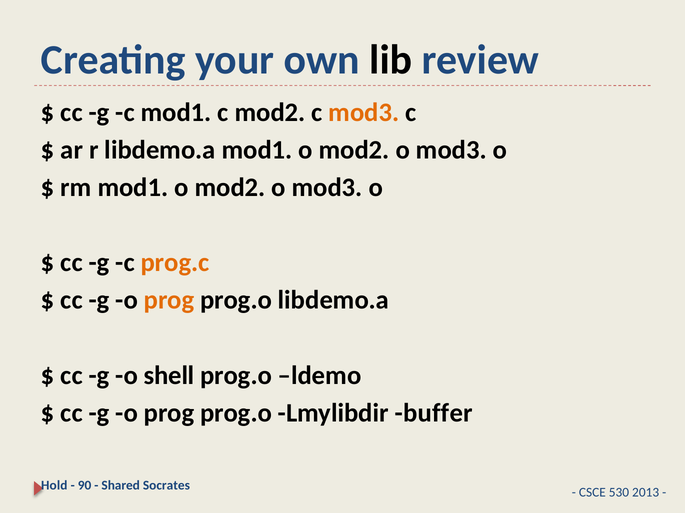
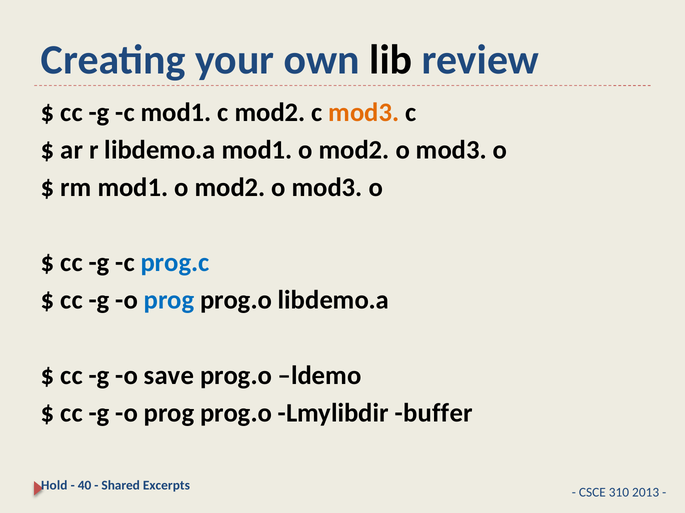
prog.c colour: orange -> blue
prog at (169, 301) colour: orange -> blue
shell: shell -> save
90: 90 -> 40
Socrates: Socrates -> Excerpts
530: 530 -> 310
